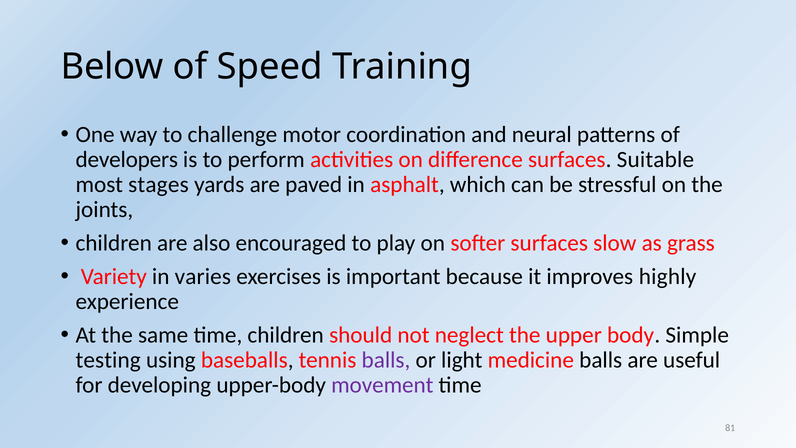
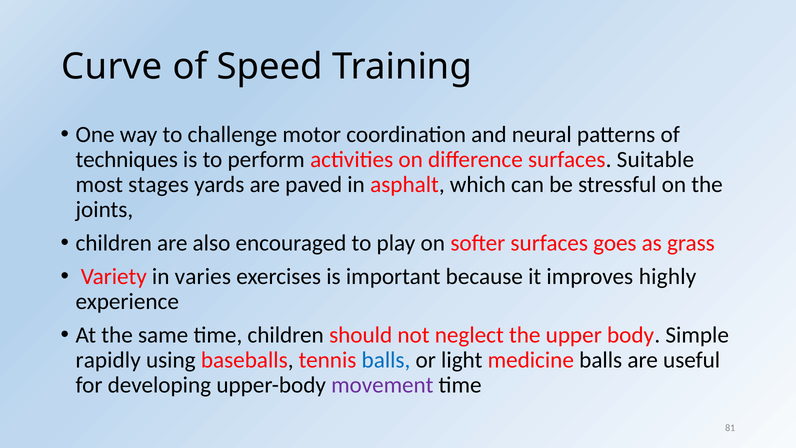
Below: Below -> Curve
developers: developers -> techniques
slow: slow -> goes
testing: testing -> rapidly
balls at (386, 360) colour: purple -> blue
